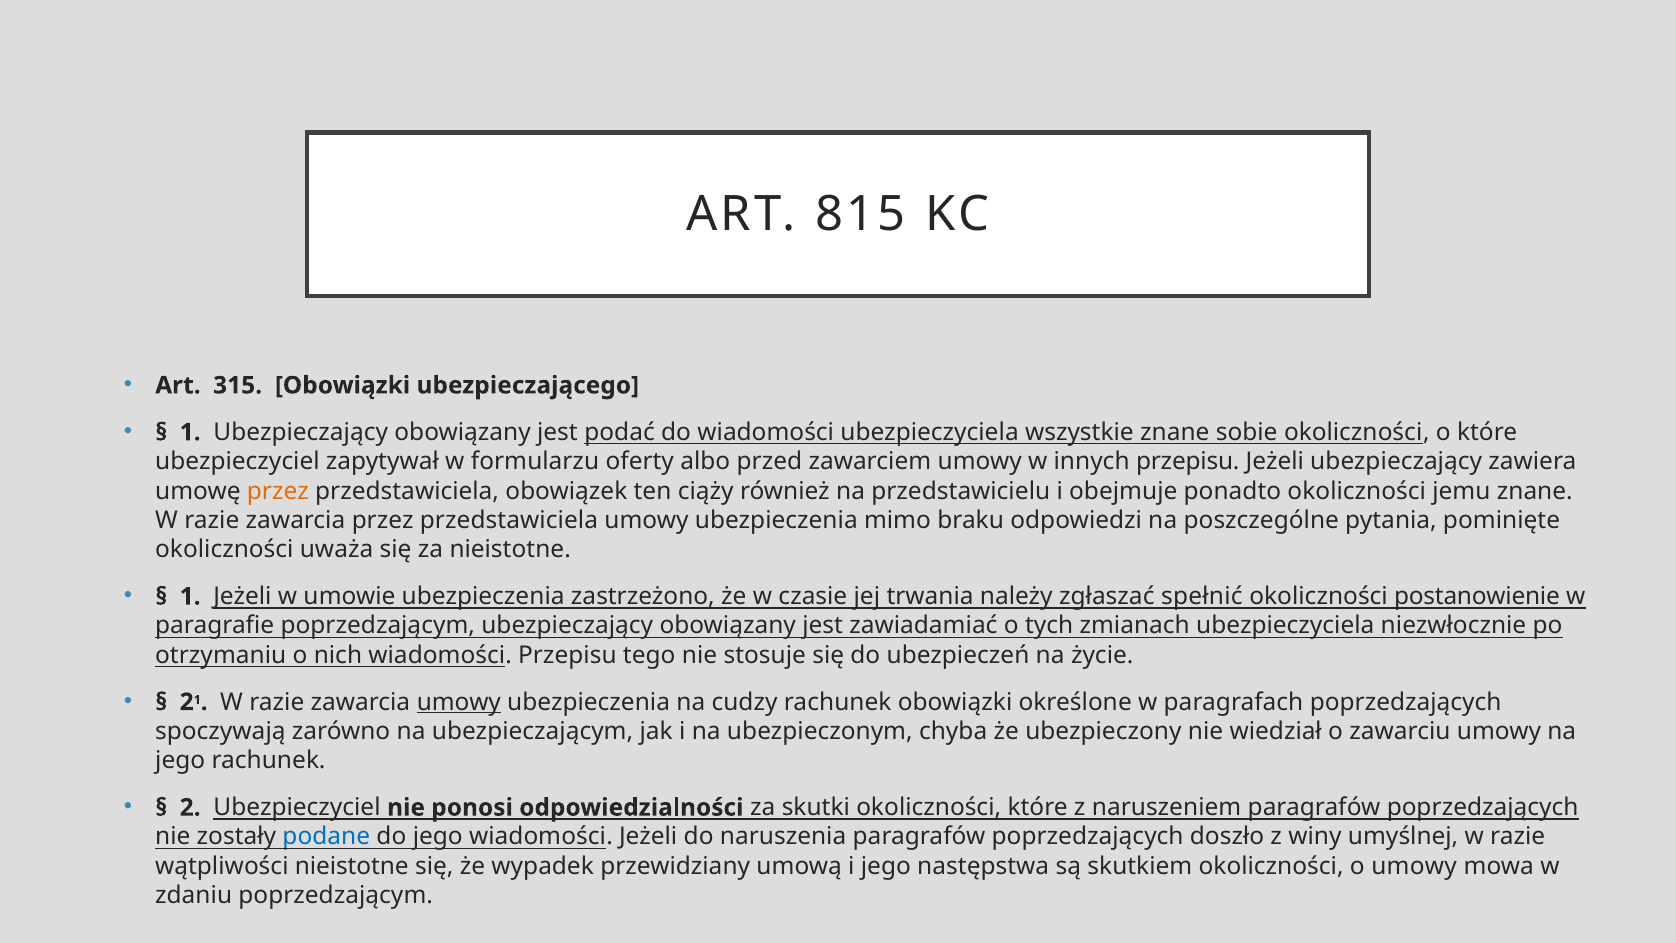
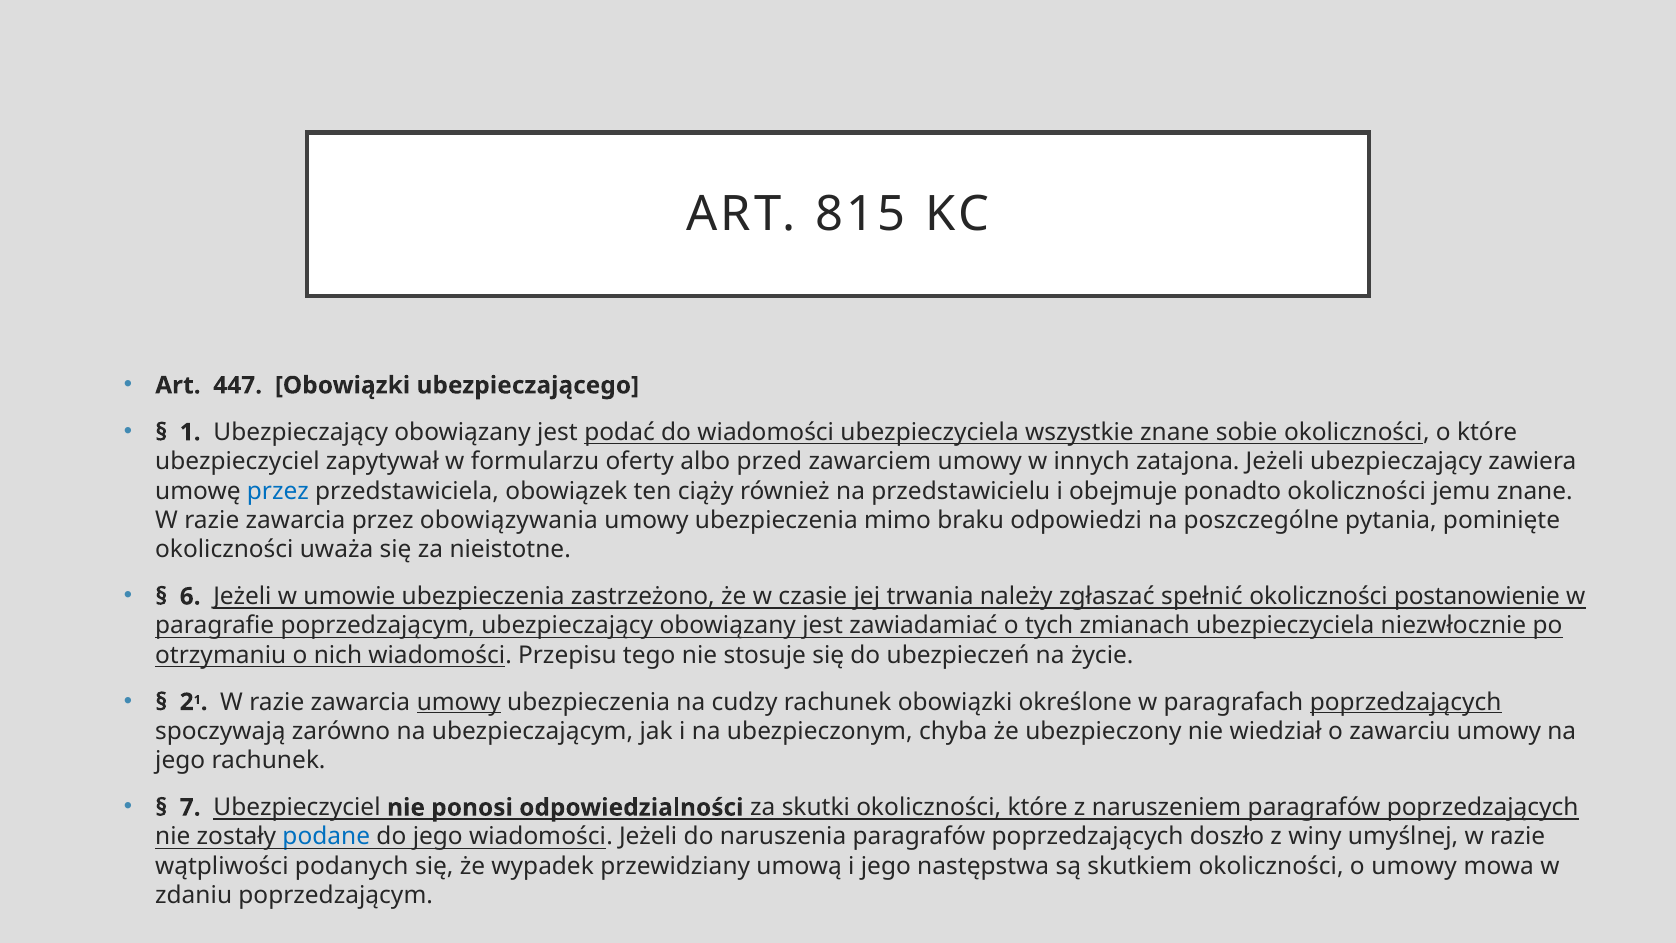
315: 315 -> 447
innych przepisu: przepisu -> zatajona
przez at (278, 491) colour: orange -> blue
zawarcia przez przedstawiciela: przedstawiciela -> obowiązywania
1 at (190, 596): 1 -> 6
poprzedzających at (1406, 702) underline: none -> present
2: 2 -> 7
wątpliwości nieistotne: nieistotne -> podanych
